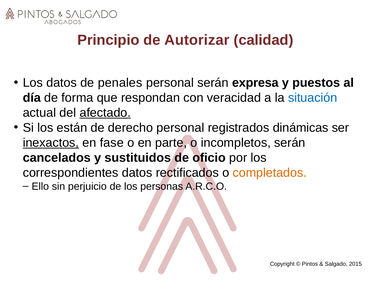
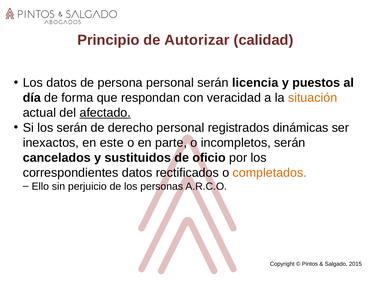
penales: penales -> persona
expresa: expresa -> licencia
situación colour: blue -> orange
los están: están -> serán
inexactos underline: present -> none
fase: fase -> este
